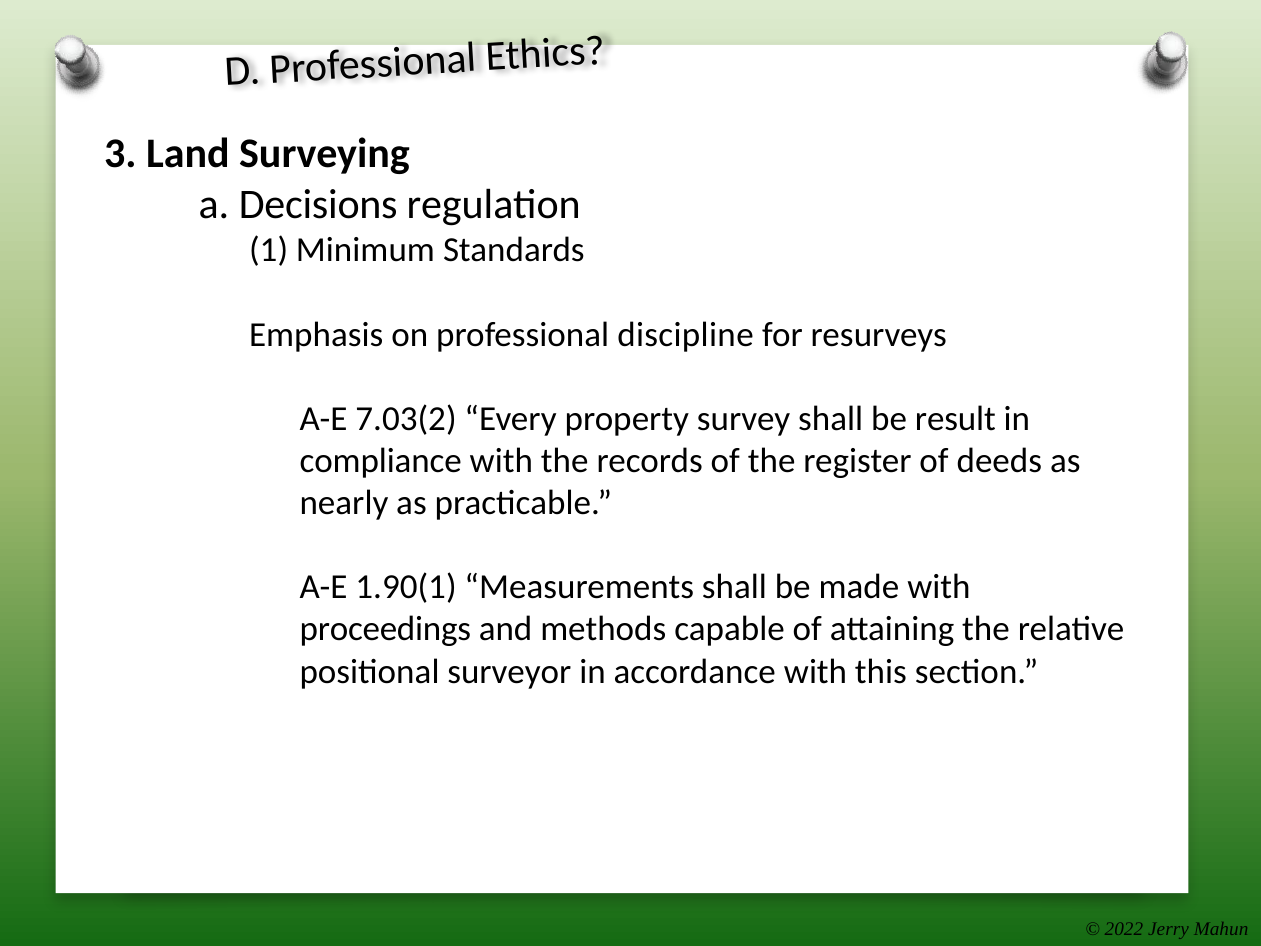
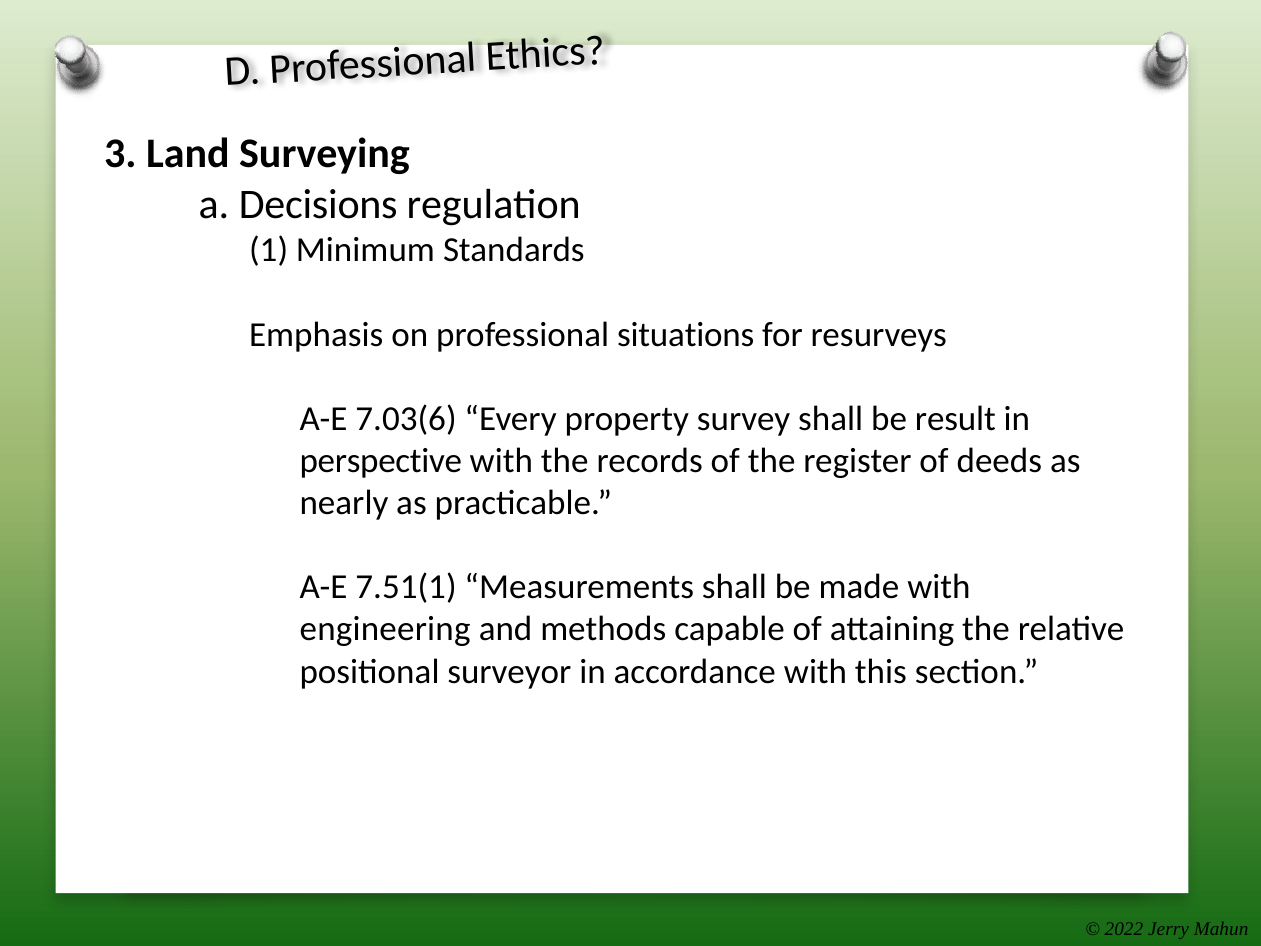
discipline: discipline -> situations
7.03(2: 7.03(2 -> 7.03(6
compliance: compliance -> perspective
1.90(1: 1.90(1 -> 7.51(1
proceedings: proceedings -> engineering
